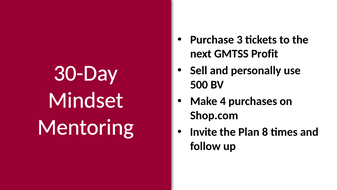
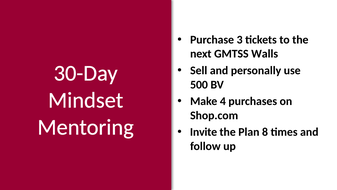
Profit: Profit -> Walls
